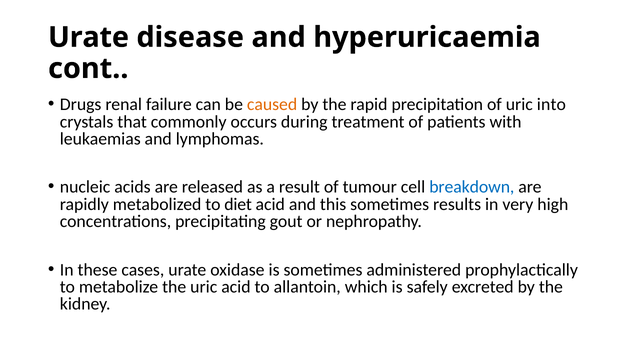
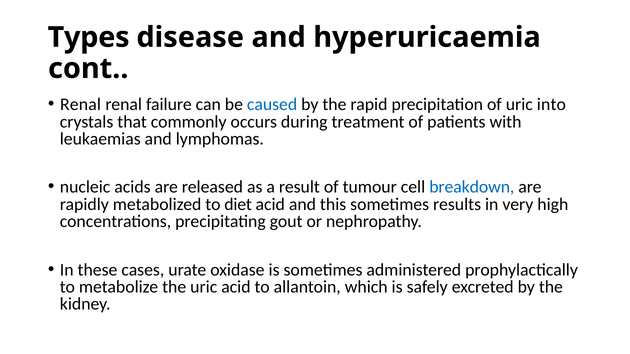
Urate at (89, 37): Urate -> Types
Drugs at (81, 105): Drugs -> Renal
caused colour: orange -> blue
